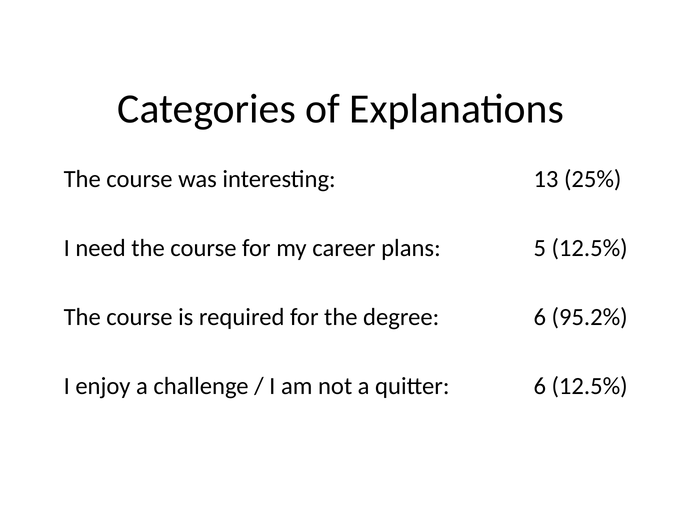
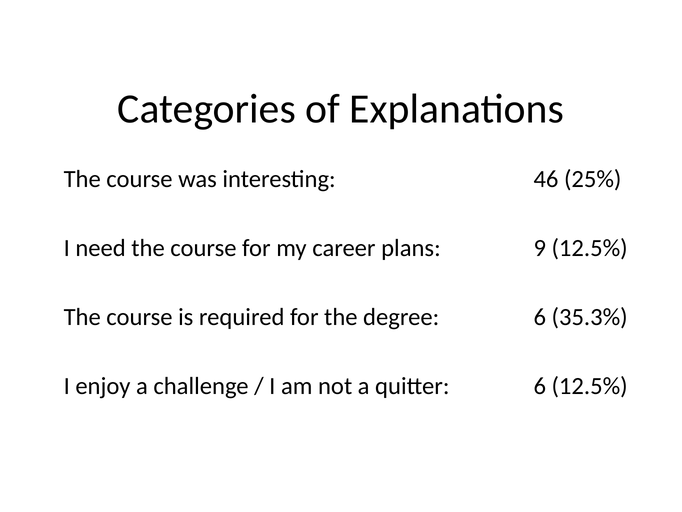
13: 13 -> 46
5: 5 -> 9
95.2%: 95.2% -> 35.3%
